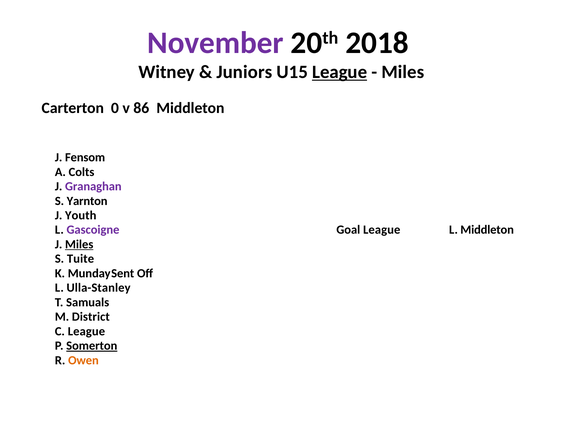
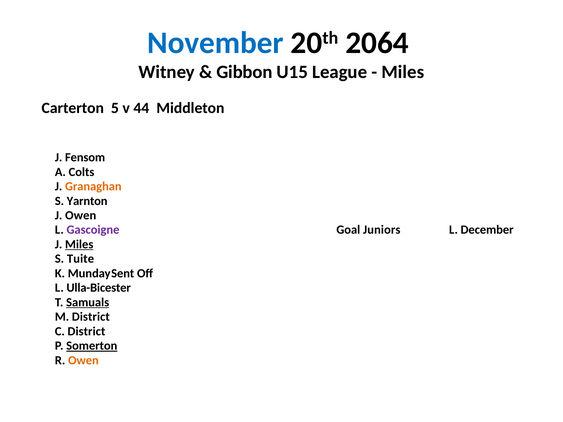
November colour: purple -> blue
2018: 2018 -> 2064
Juniors: Juniors -> Gibbon
League at (340, 72) underline: present -> none
0: 0 -> 5
86: 86 -> 44
Granaghan colour: purple -> orange
J Youth: Youth -> Owen
Goal League: League -> Juniors
L Middleton: Middleton -> December
Ulla-Stanley: Ulla-Stanley -> Ulla-Bicester
Samuals underline: none -> present
C League: League -> District
